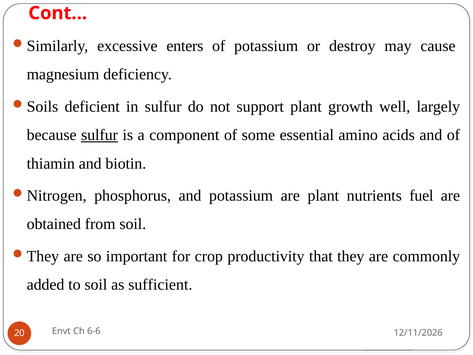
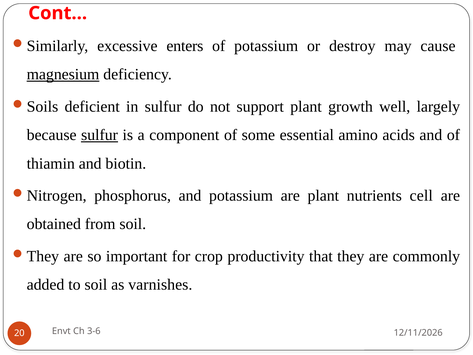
magnesium underline: none -> present
fuel: fuel -> cell
sufficient: sufficient -> varnishes
6-6: 6-6 -> 3-6
